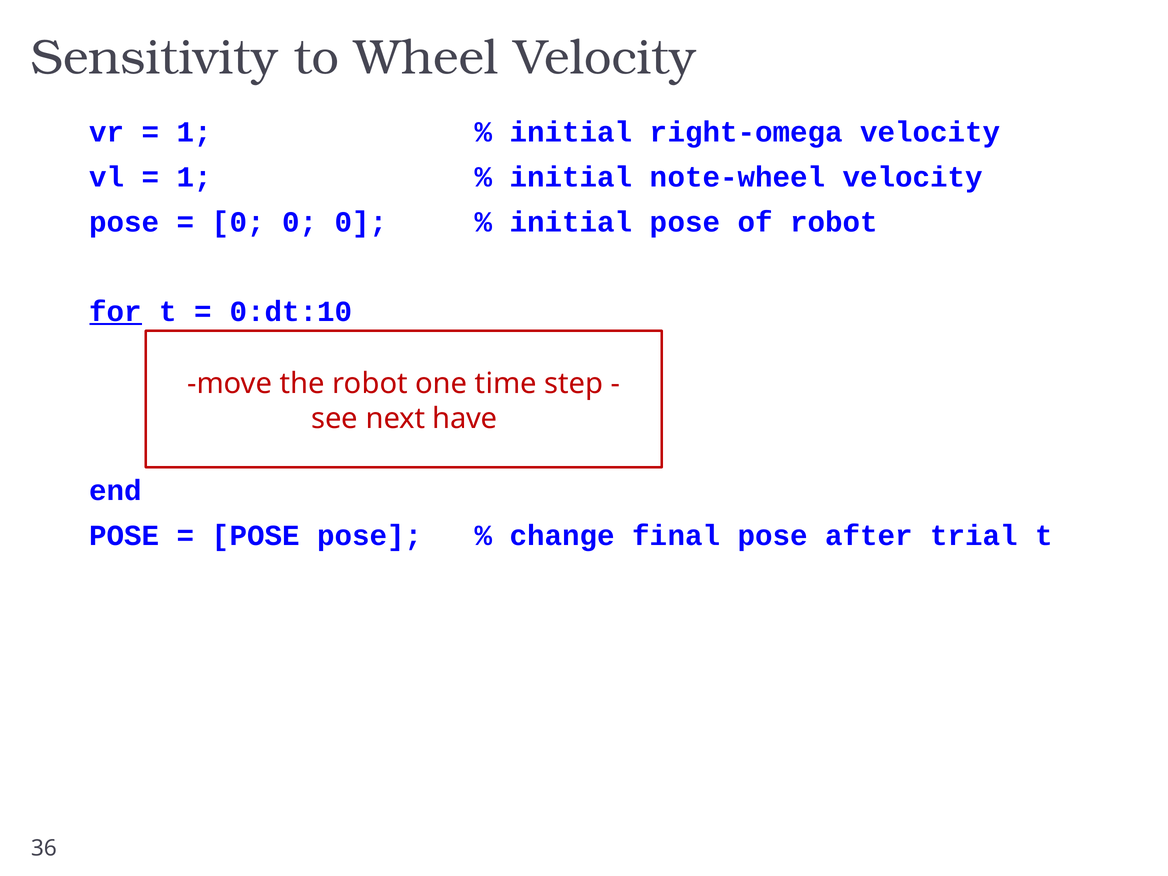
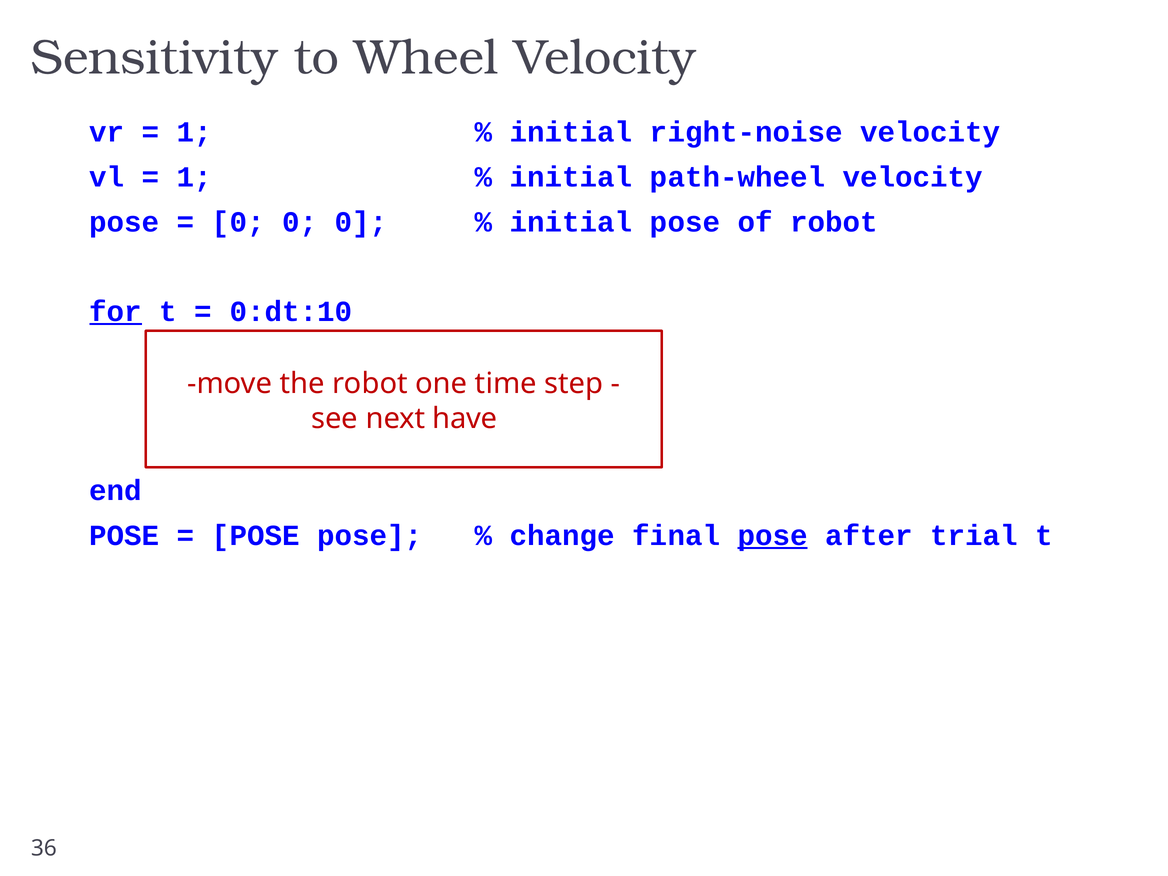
right-omega: right-omega -> right-noise
note-wheel: note-wheel -> path-wheel
pose at (773, 535) underline: none -> present
